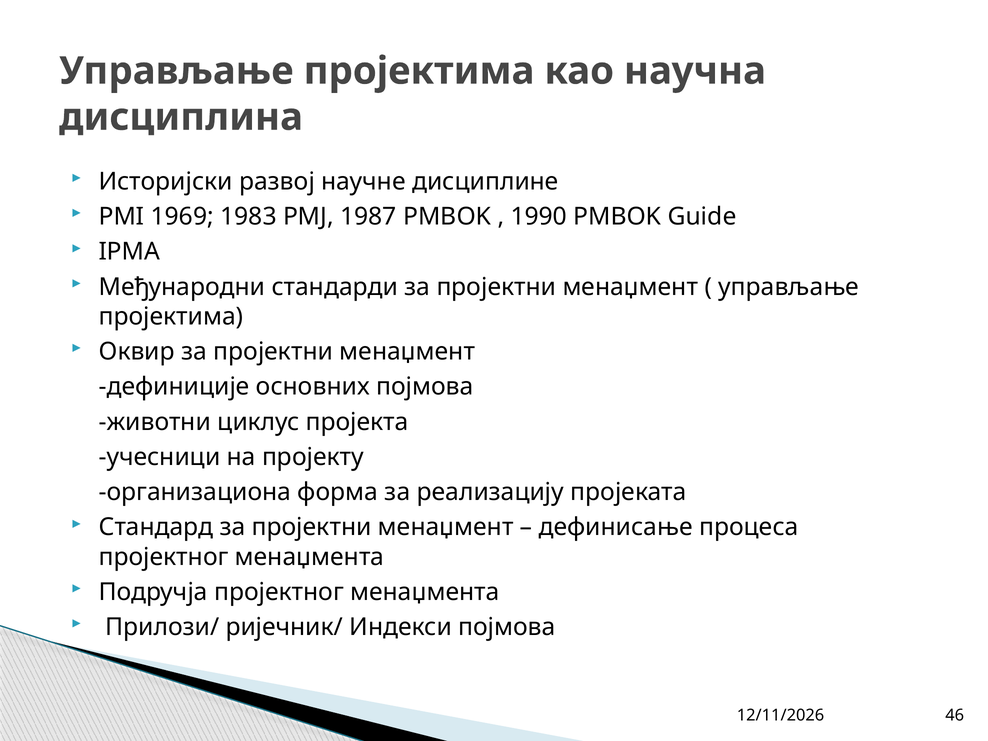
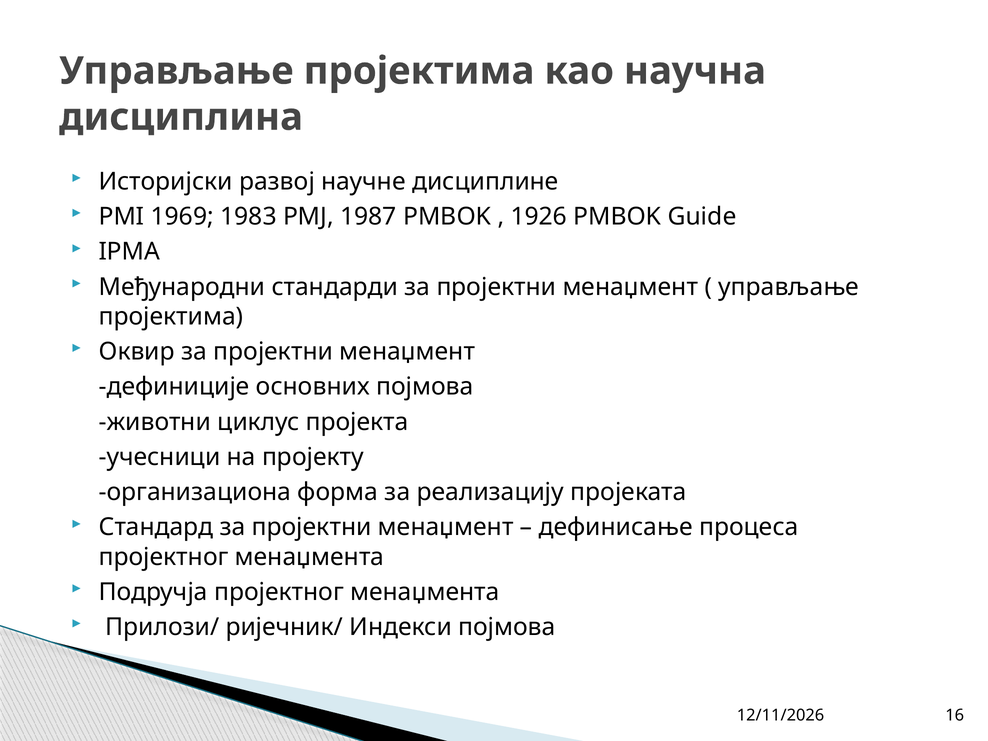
1990: 1990 -> 1926
46: 46 -> 16
